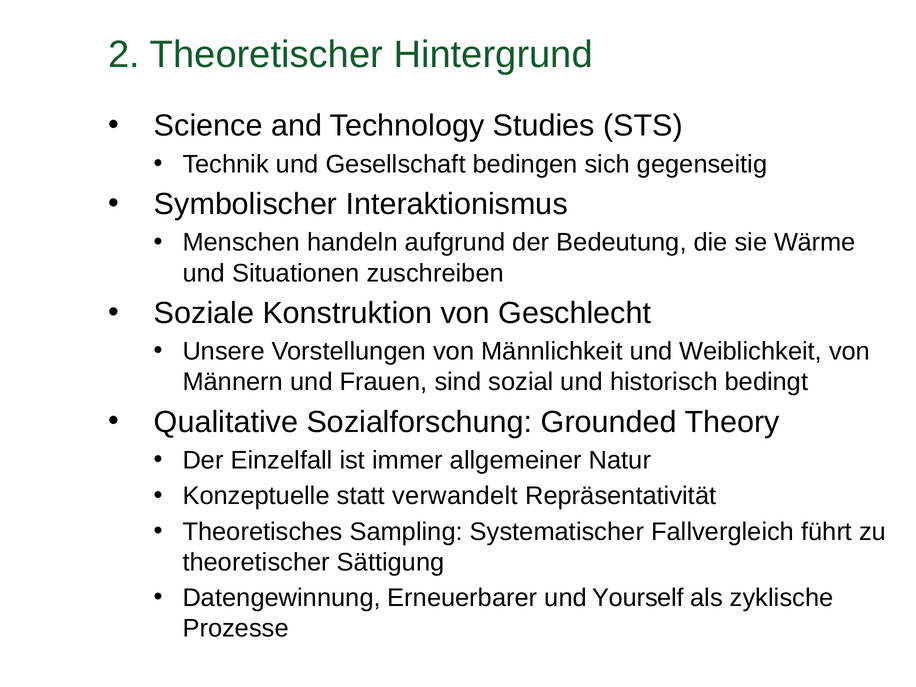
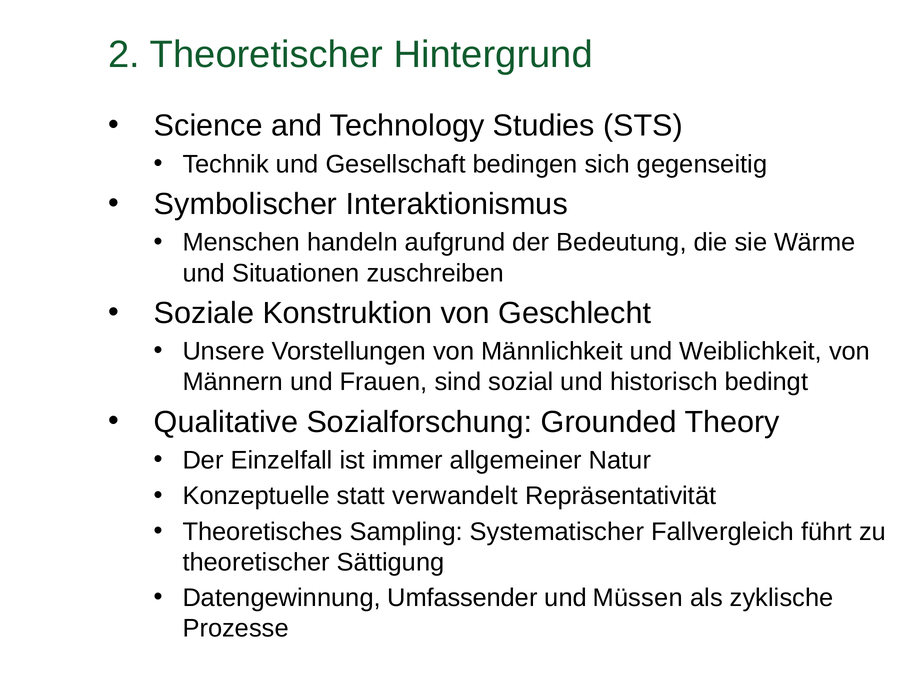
Erneuerbarer: Erneuerbarer -> Umfassender
Yourself: Yourself -> Müssen
